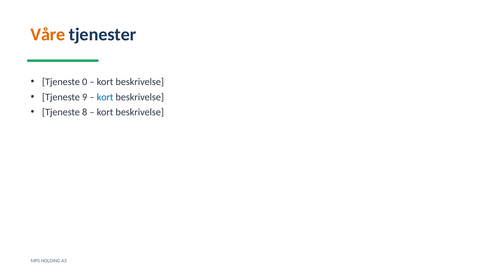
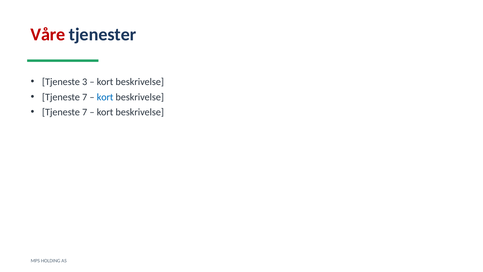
Våre colour: orange -> red
0: 0 -> 3
9 at (85, 97): 9 -> 7
8 at (85, 112): 8 -> 7
